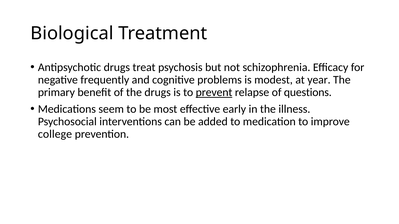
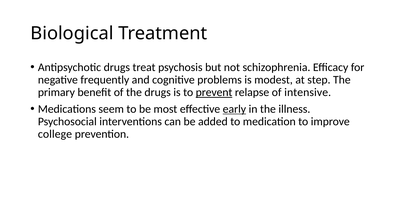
year: year -> step
questions: questions -> intensive
early underline: none -> present
